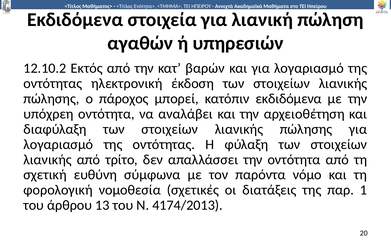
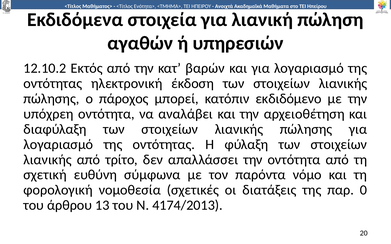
κατόπιν εκδιδόμενα: εκδιδόμενα -> εκδιδόμενο
παρ 1: 1 -> 0
